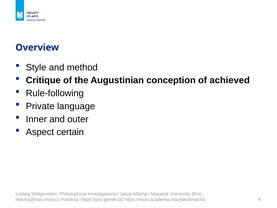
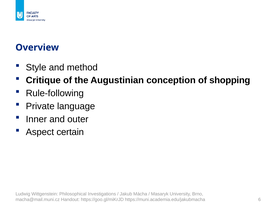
achieved: achieved -> shopping
